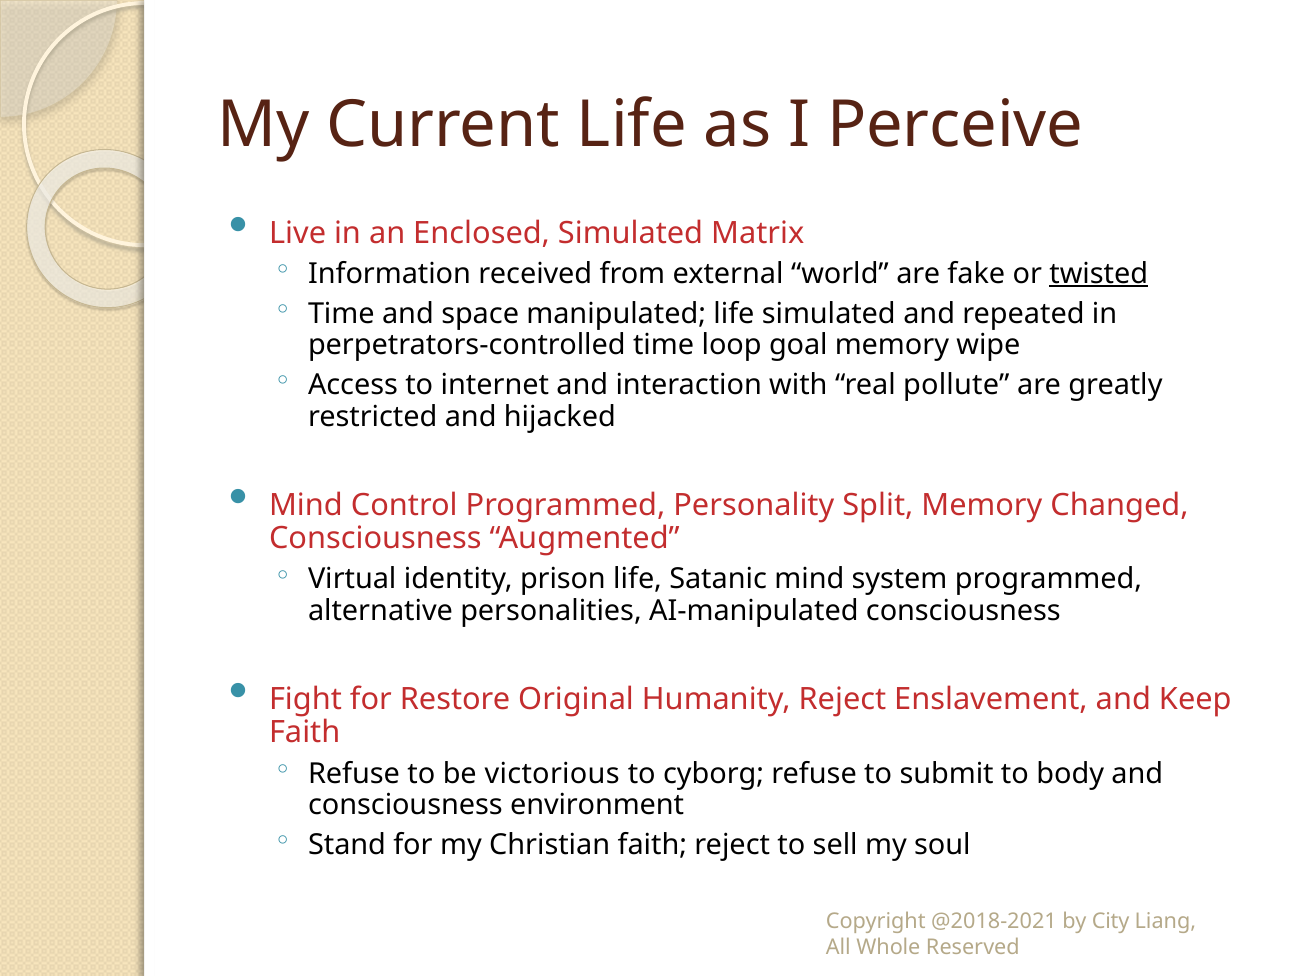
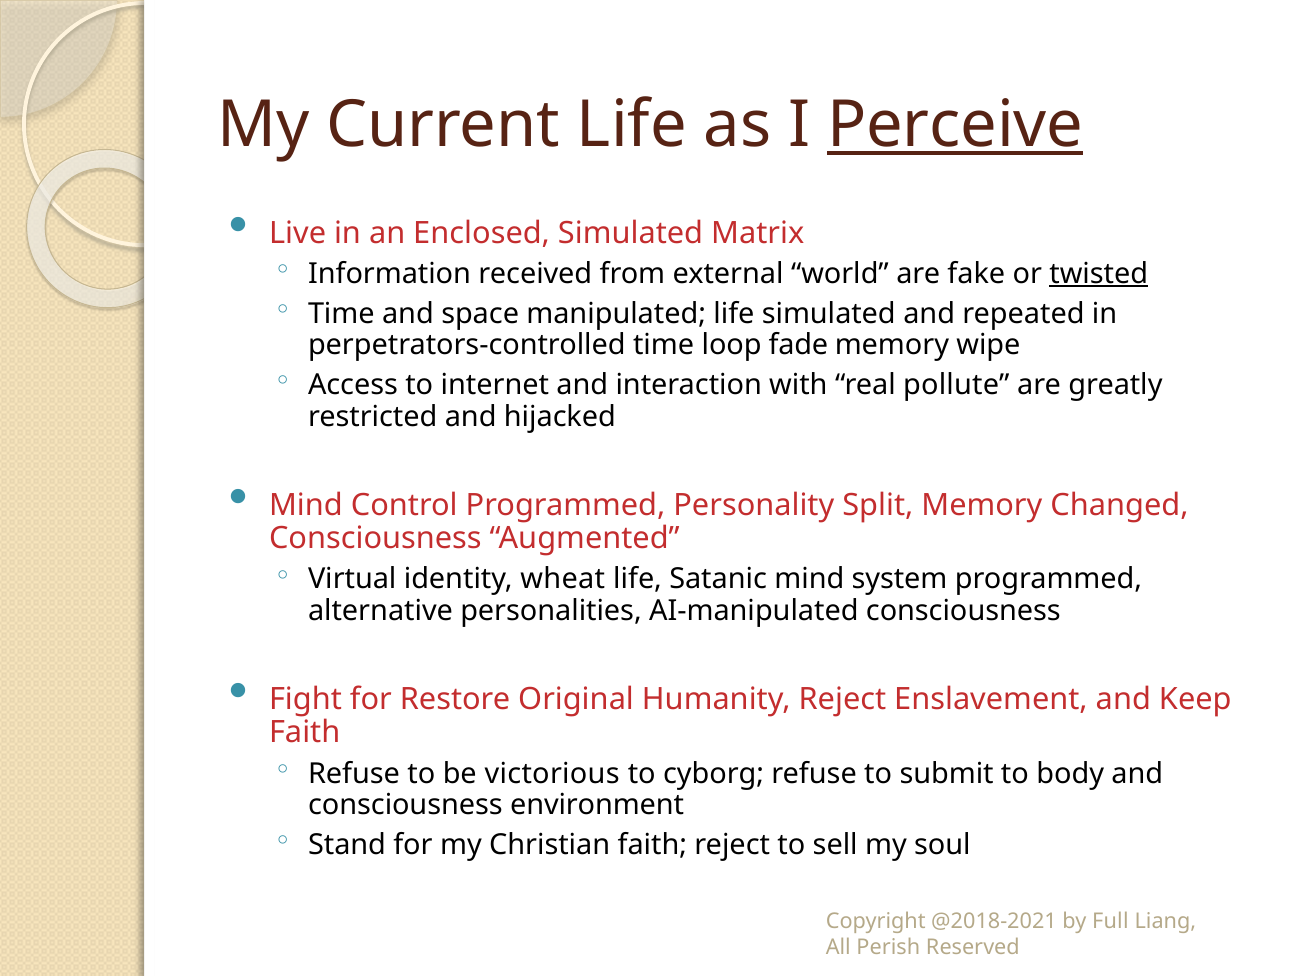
Perceive underline: none -> present
goal: goal -> fade
prison: prison -> wheat
City: City -> Full
Whole: Whole -> Perish
